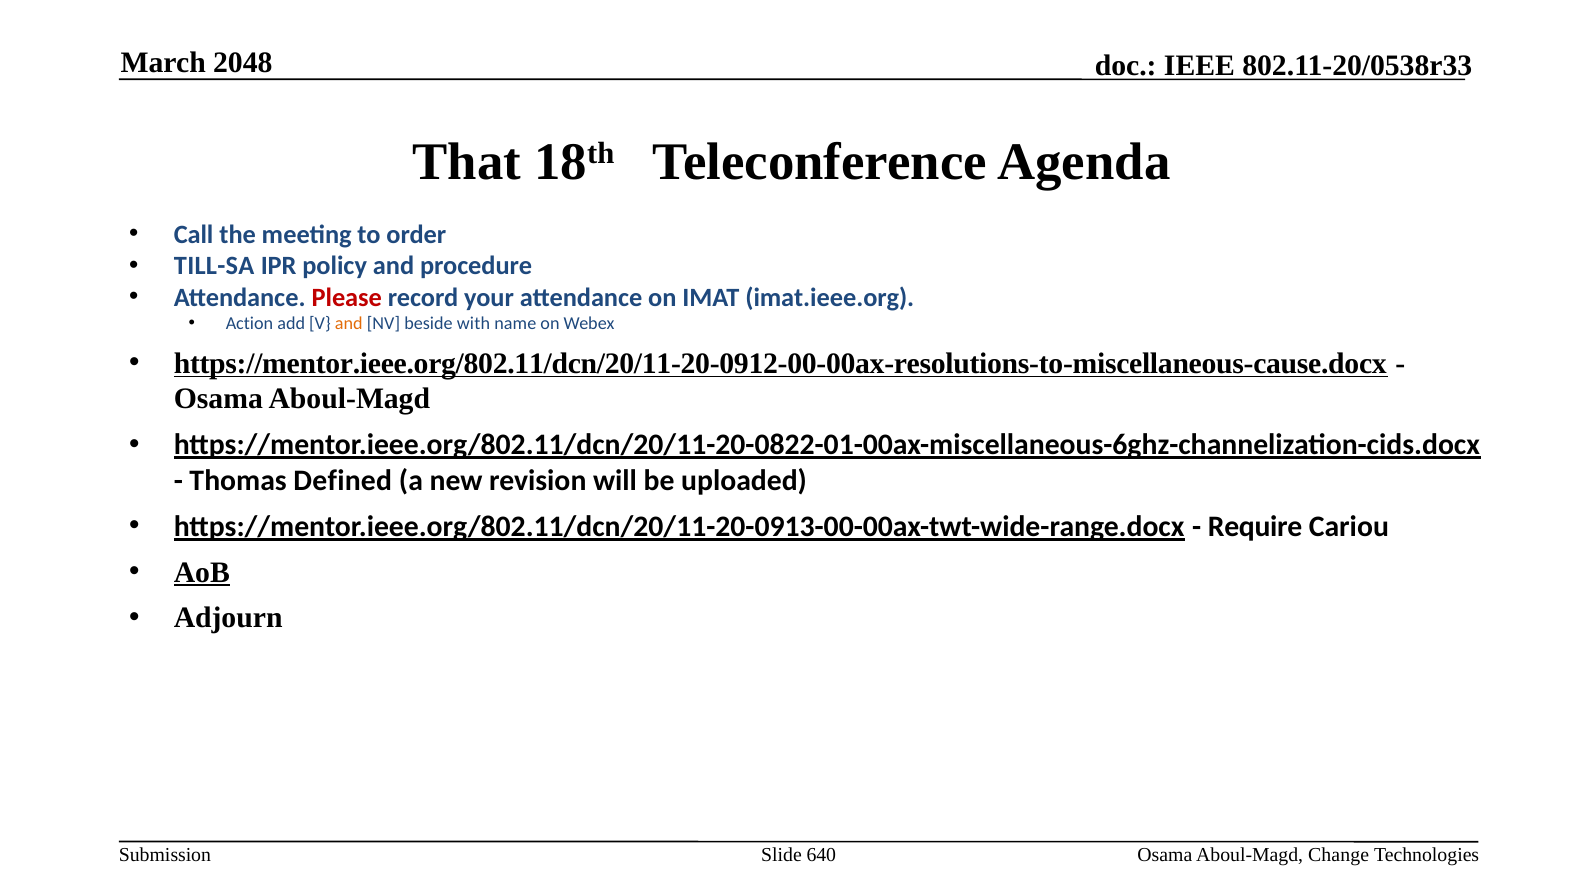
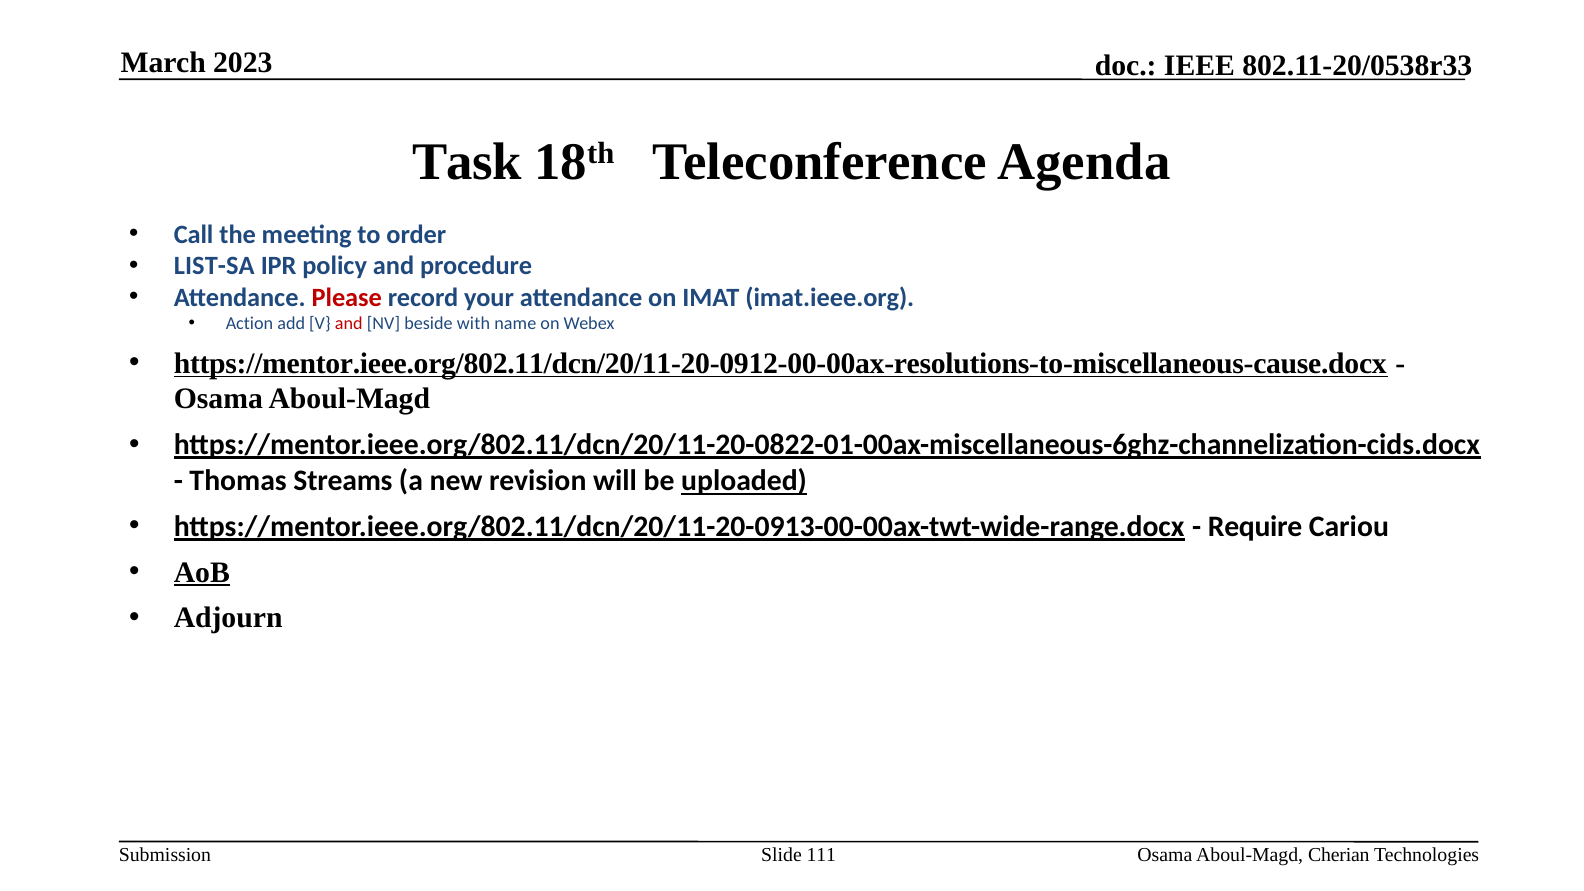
2048: 2048 -> 2023
That: That -> Task
TILL-SA: TILL-SA -> LIST-SA
and at (349, 324) colour: orange -> red
Defined: Defined -> Streams
uploaded underline: none -> present
640: 640 -> 111
Change: Change -> Cherian
